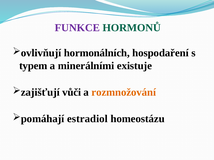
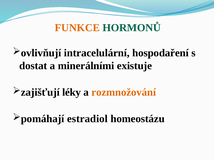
FUNKCE colour: purple -> orange
hormonálních: hormonálních -> intracelulární
typem: typem -> dostat
vůči: vůči -> léky
